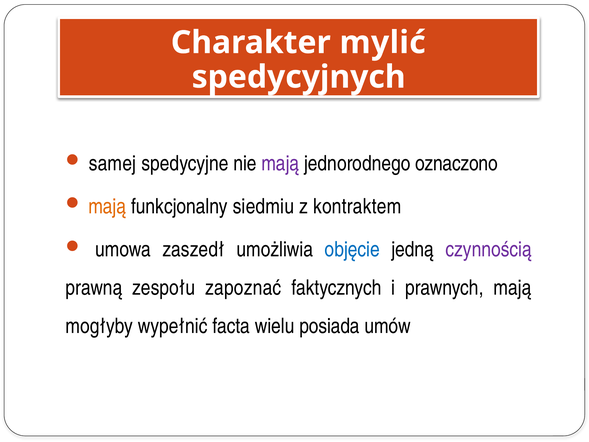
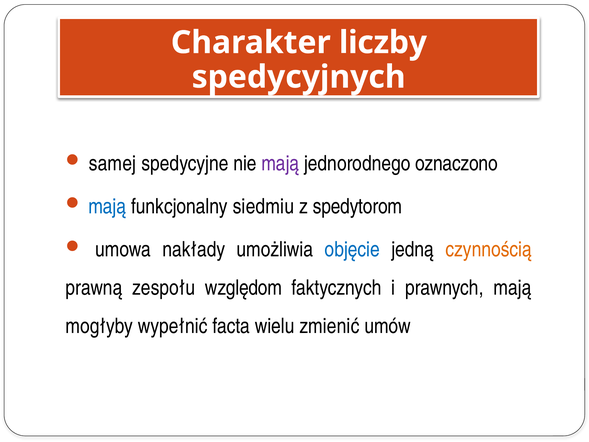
mylić: mylić -> liczby
mają at (107, 206) colour: orange -> blue
kontraktem: kontraktem -> spedytorom
zaszedł: zaszedł -> nakłady
czynnością colour: purple -> orange
zapoznać: zapoznać -> względom
posiada: posiada -> zmienić
